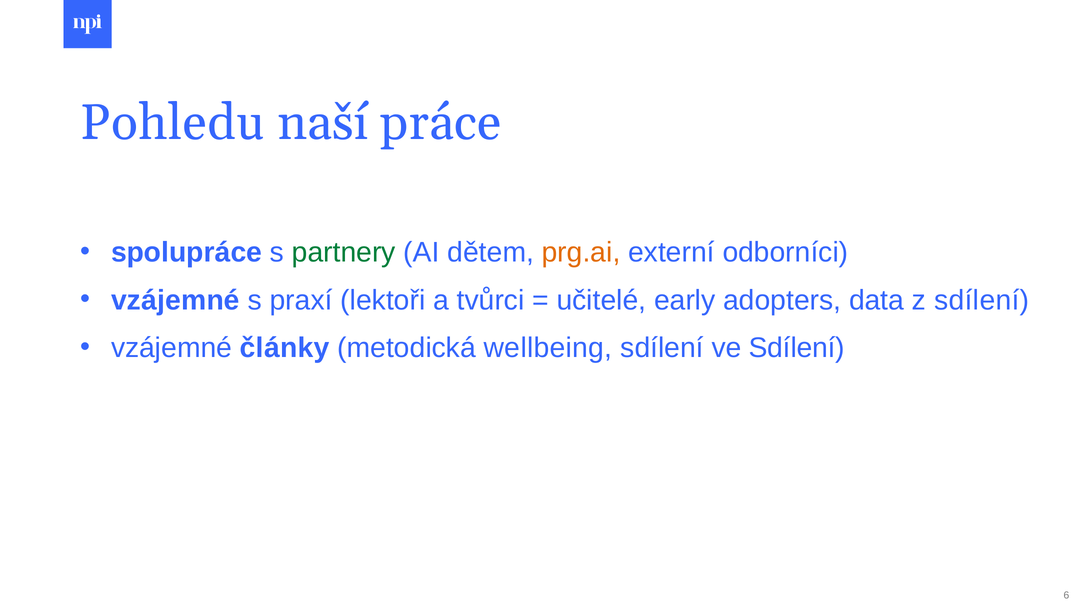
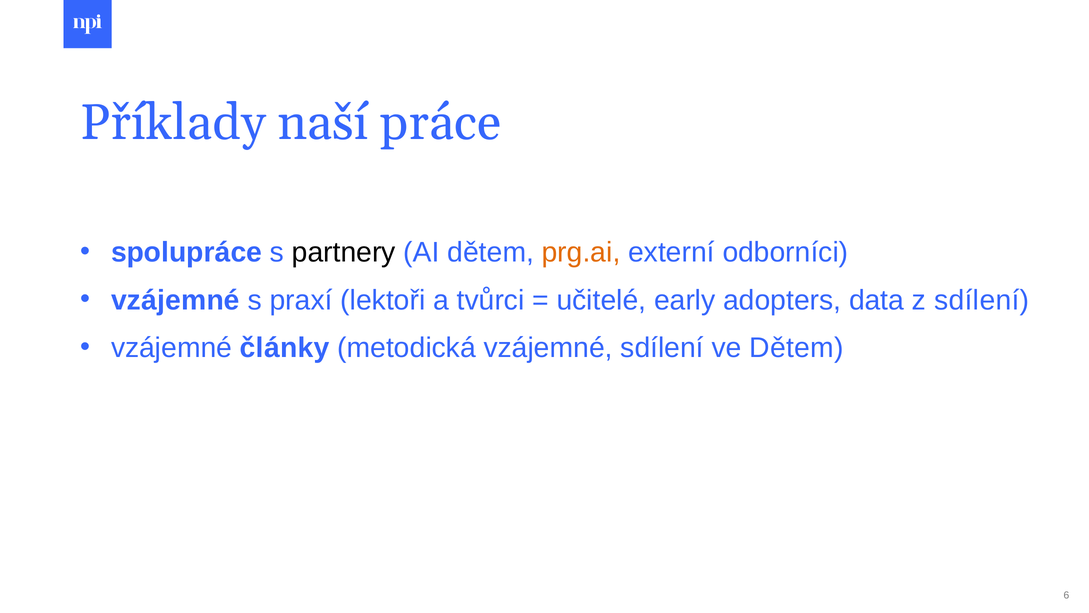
Pohledu: Pohledu -> Příklady
partnery colour: green -> black
metodická wellbeing: wellbeing -> vzájemné
ve Sdílení: Sdílení -> Dětem
